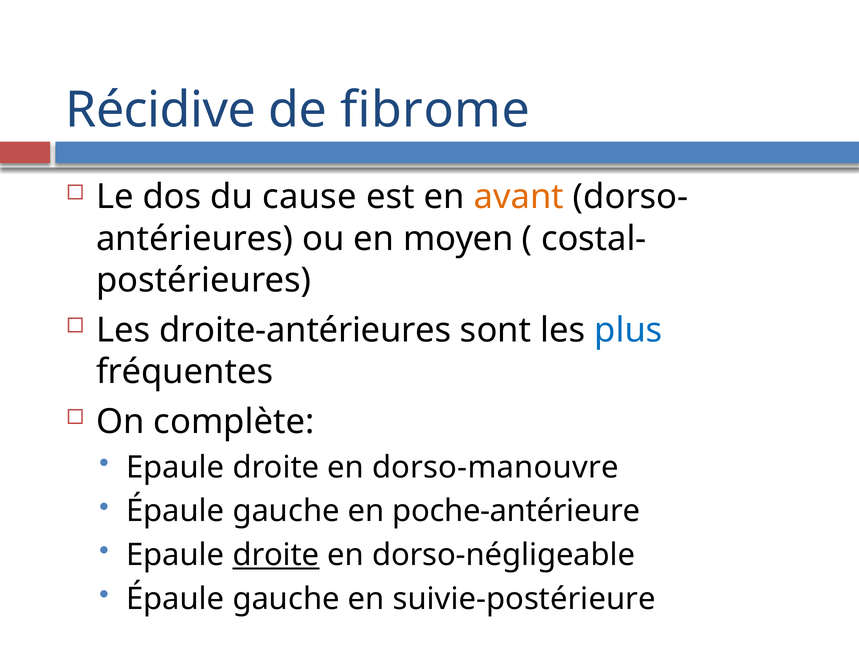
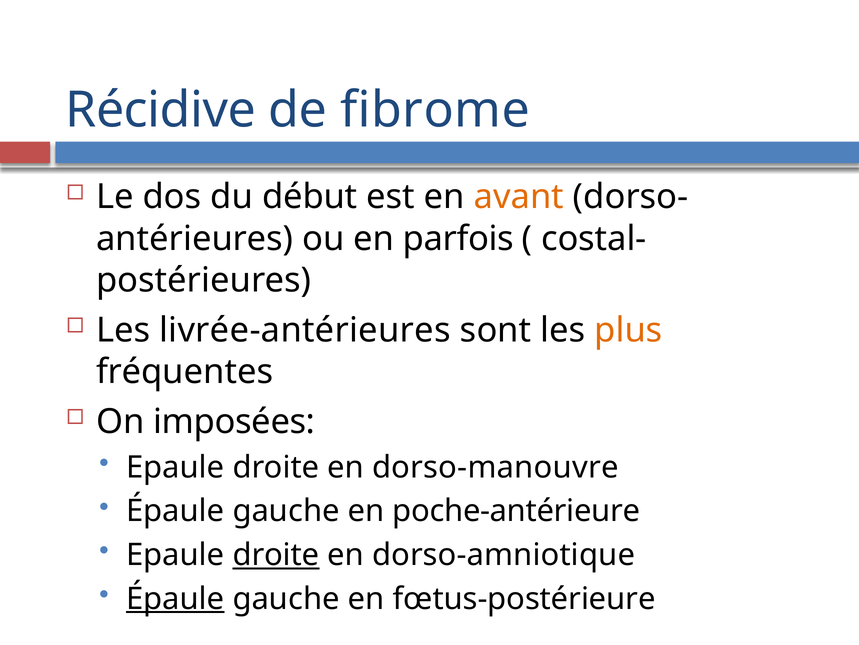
cause: cause -> début
moyen: moyen -> parfois
droite-antérieures: droite-antérieures -> livrée-antérieures
plus colour: blue -> orange
complète: complète -> imposées
dorso-négligeable: dorso-négligeable -> dorso-amniotique
Épaule at (175, 598) underline: none -> present
suivie-postérieure: suivie-postérieure -> fœtus-postérieure
